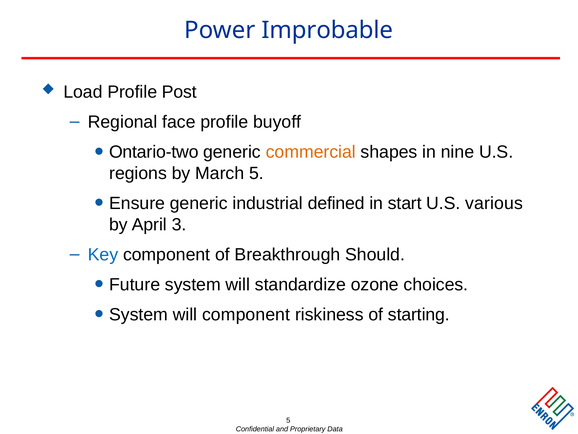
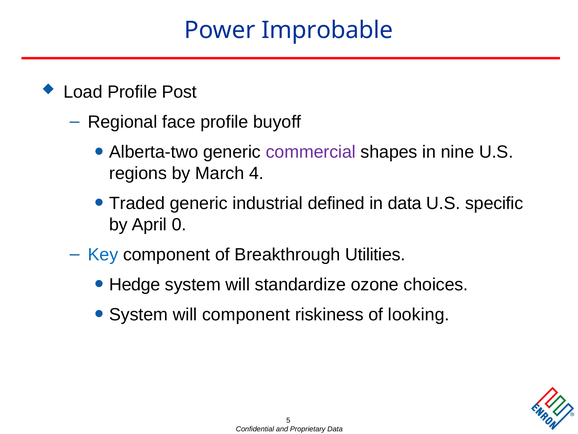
Ontario-two: Ontario-two -> Alberta-two
commercial colour: orange -> purple
March 5: 5 -> 4
Ensure: Ensure -> Traded
in start: start -> data
various: various -> specific
3: 3 -> 0
Should: Should -> Utilities
Future: Future -> Hedge
starting: starting -> looking
